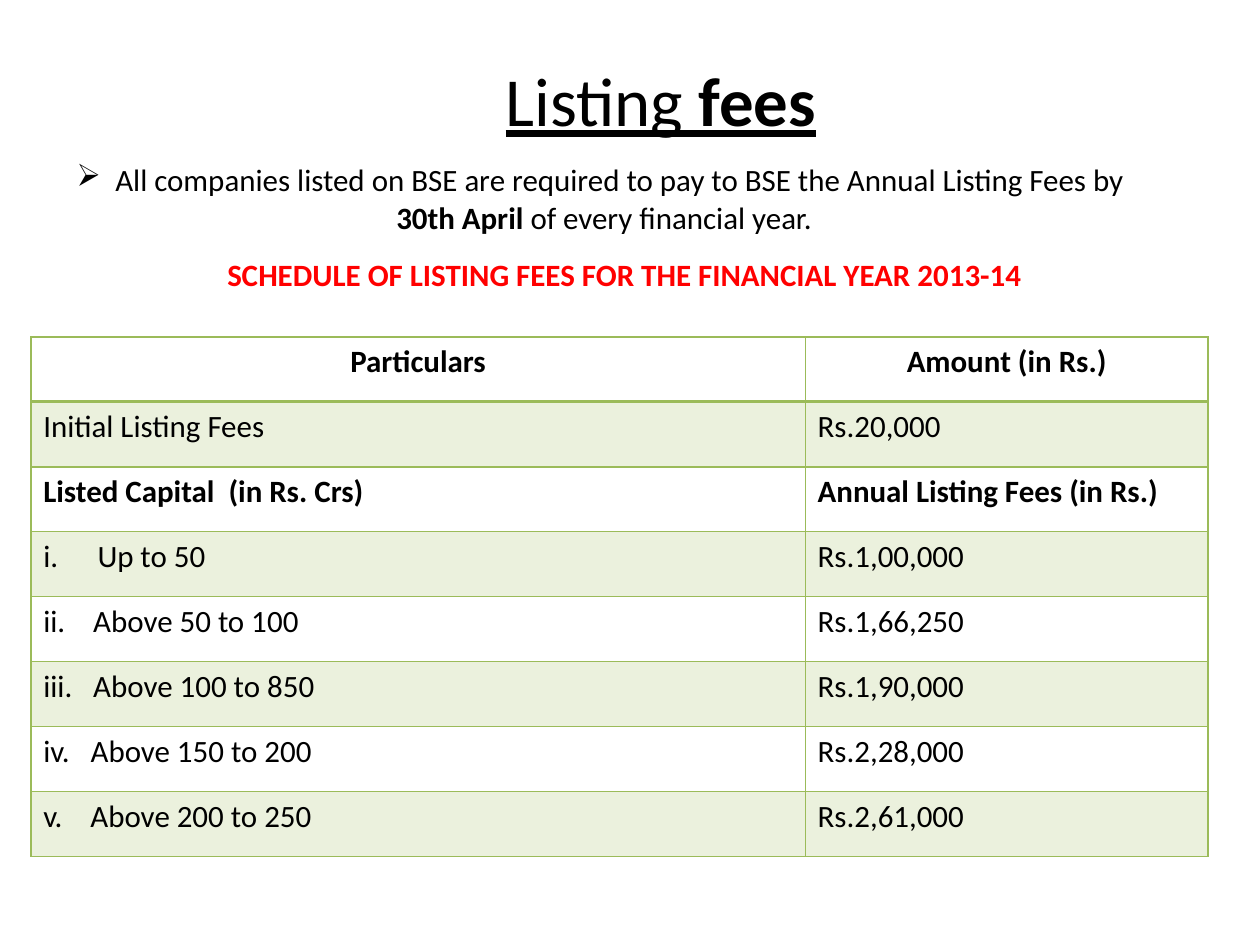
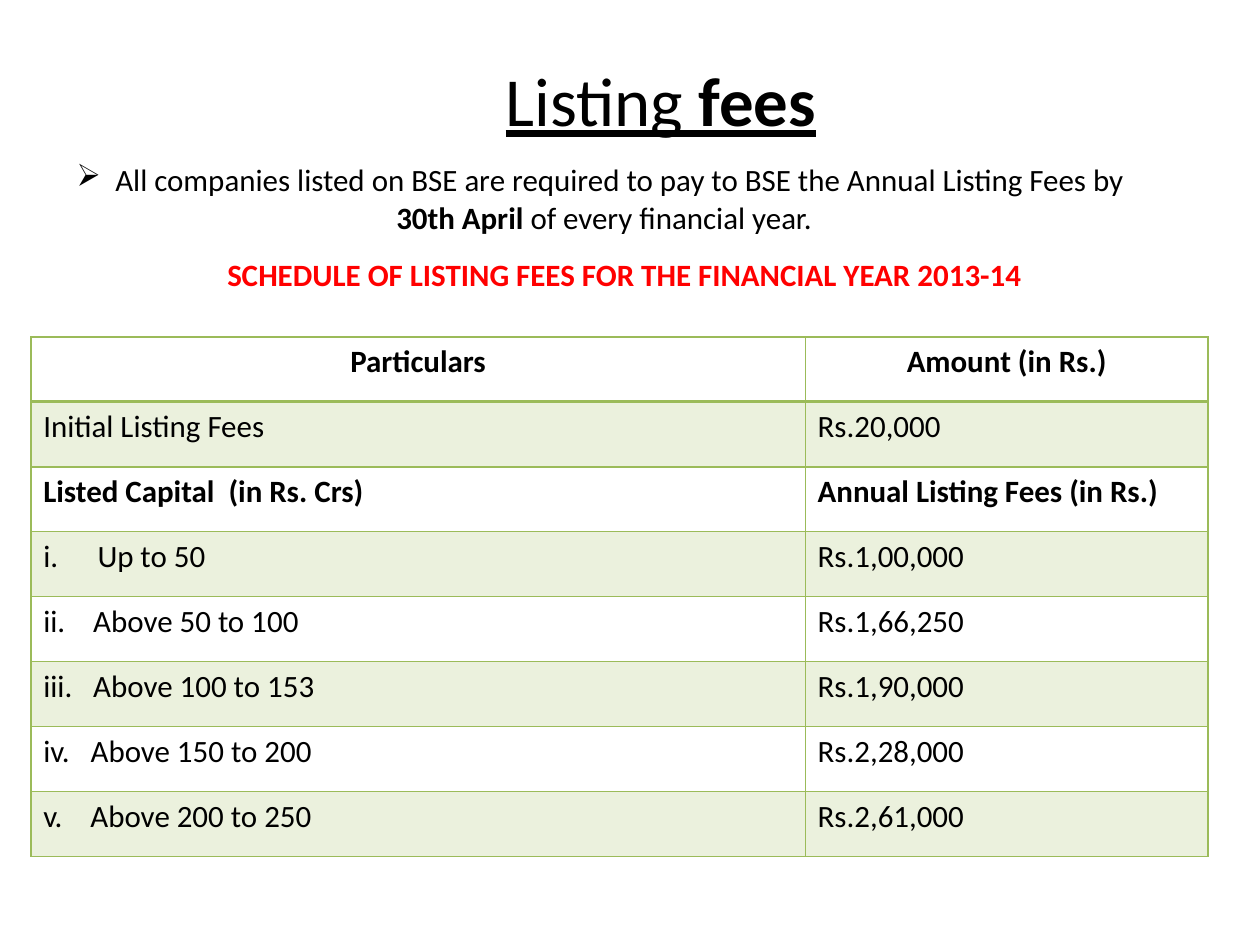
850: 850 -> 153
